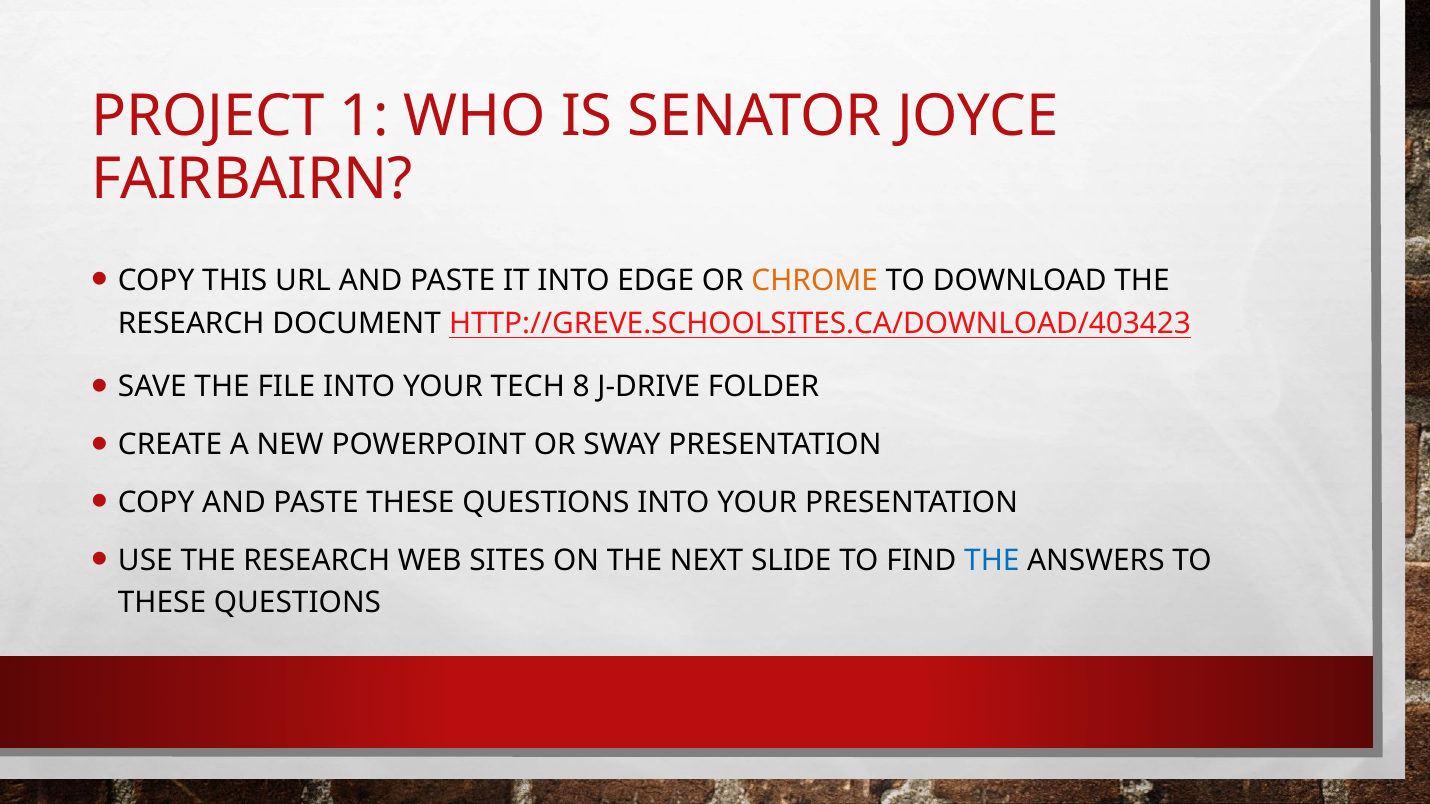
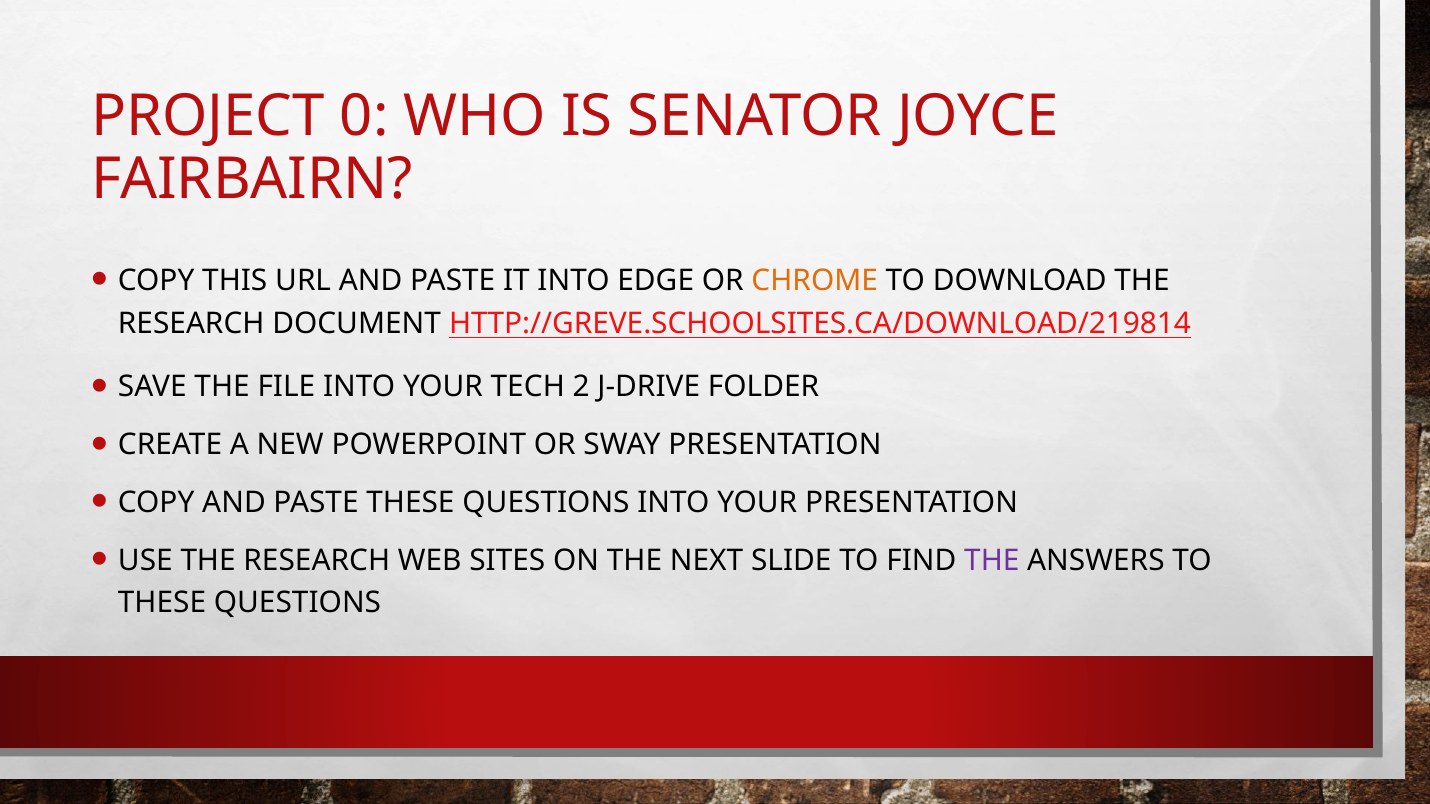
1: 1 -> 0
HTTP://GREVE.SCHOOLSITES.CA/DOWNLOAD/403423: HTTP://GREVE.SCHOOLSITES.CA/DOWNLOAD/403423 -> HTTP://GREVE.SCHOOLSITES.CA/DOWNLOAD/219814
8: 8 -> 2
THE at (992, 560) colour: blue -> purple
